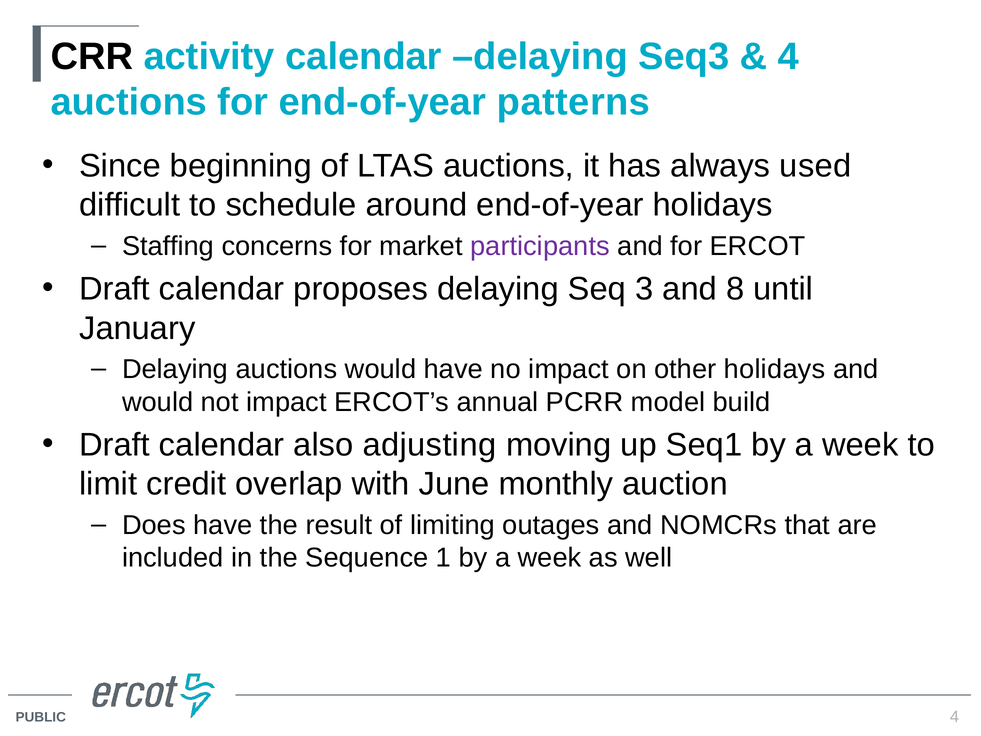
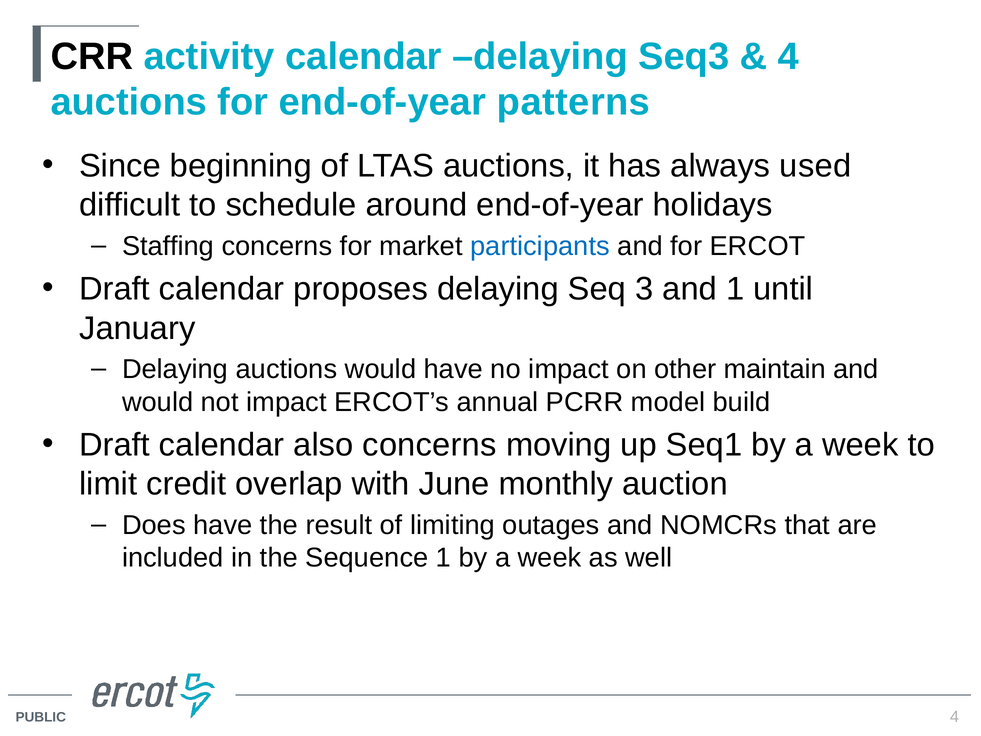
participants colour: purple -> blue
and 8: 8 -> 1
other holidays: holidays -> maintain
also adjusting: adjusting -> concerns
